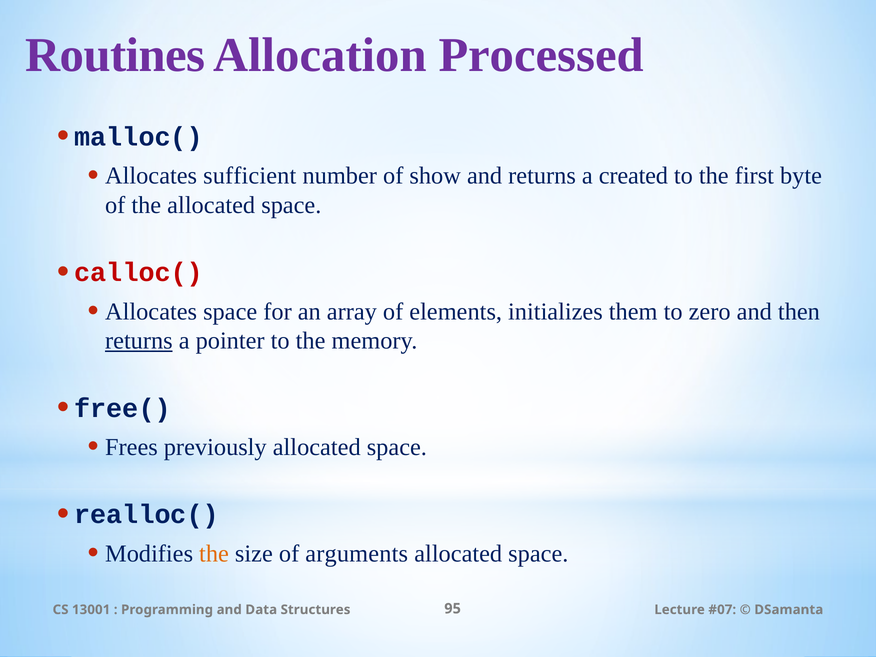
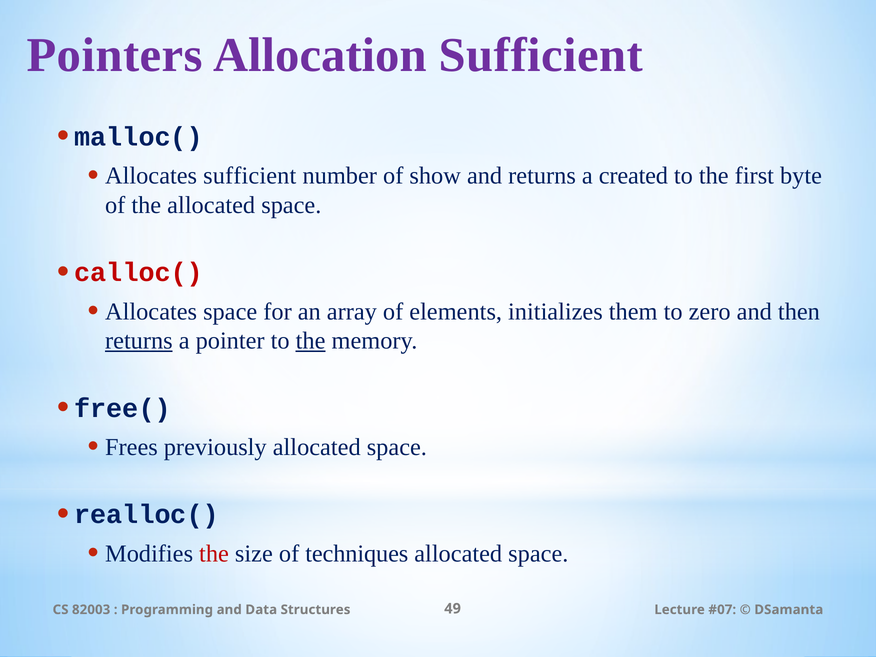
Routines: Routines -> Pointers
Allocation Processed: Processed -> Sufficient
the at (311, 341) underline: none -> present
the at (214, 554) colour: orange -> red
arguments: arguments -> techniques
13001: 13001 -> 82003
95: 95 -> 49
